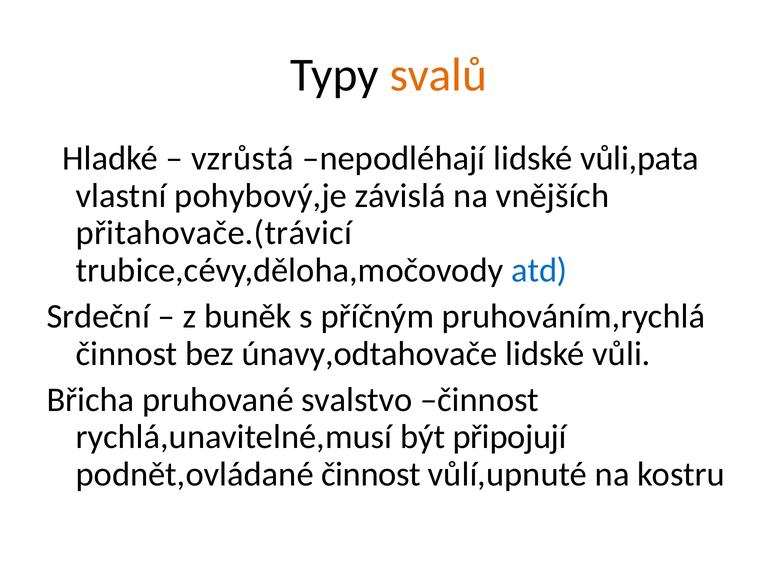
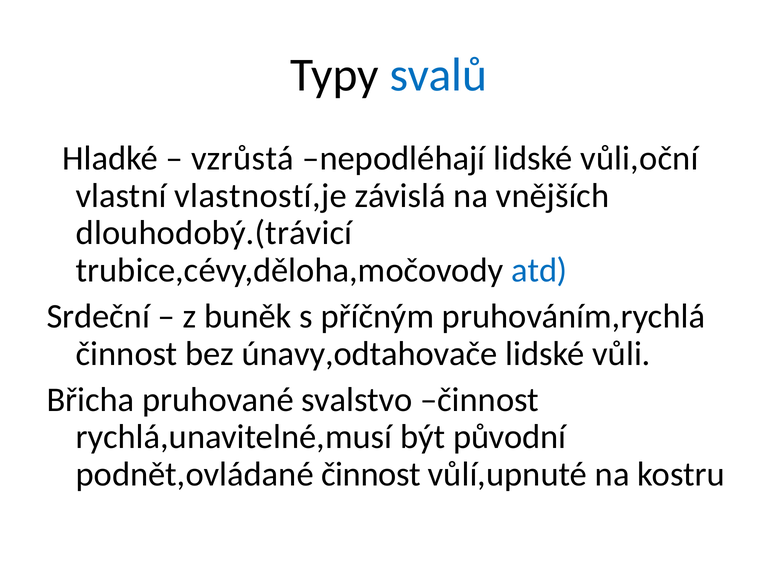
svalů colour: orange -> blue
vůli,pata: vůli,pata -> vůli,oční
pohybový,je: pohybový,je -> vlastností,je
přitahovače.(trávicí: přitahovače.(trávicí -> dlouhodobý.(trávicí
připojují: připojují -> původní
